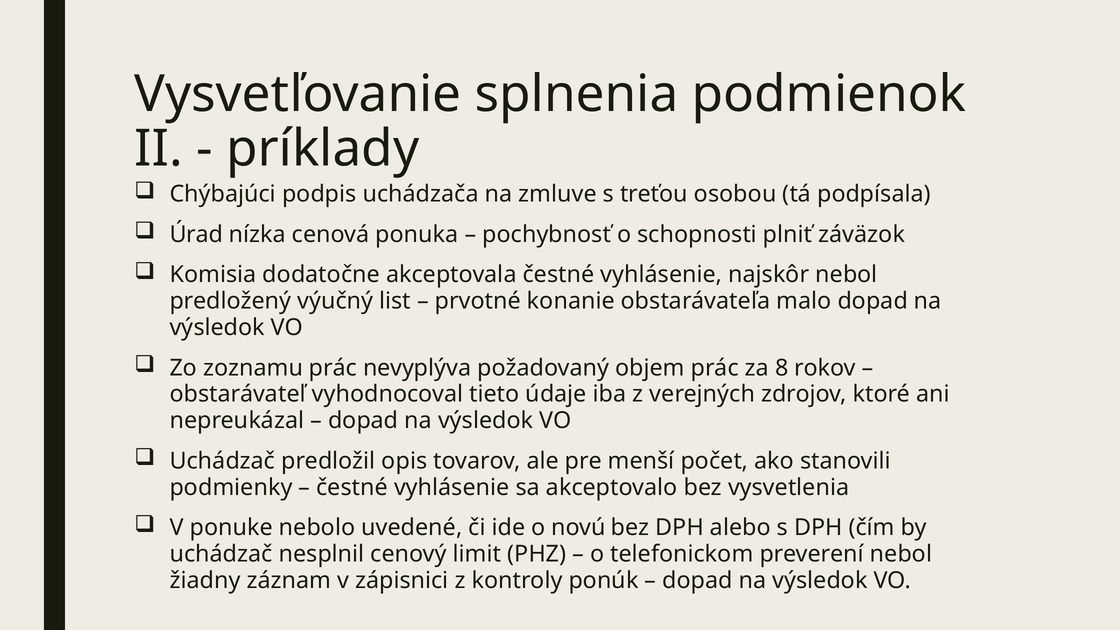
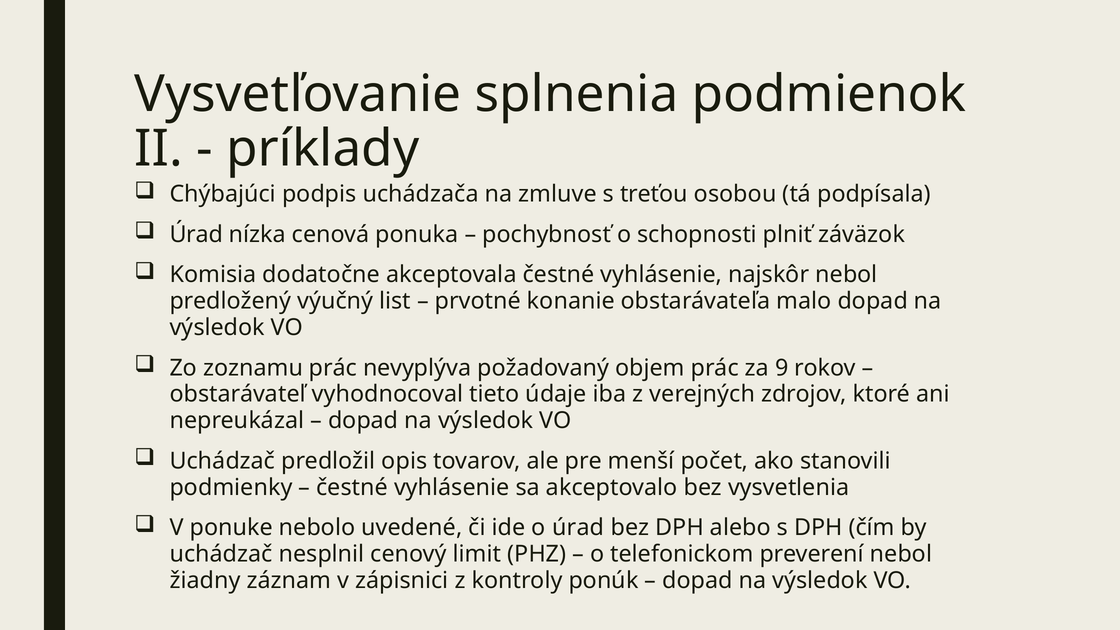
8: 8 -> 9
o novú: novú -> úrad
